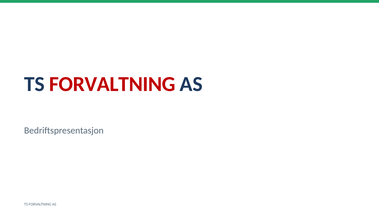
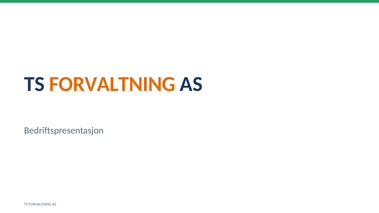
FORVALTNING at (112, 84) colour: red -> orange
